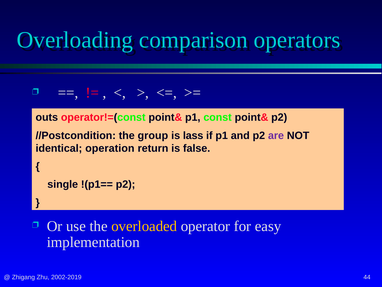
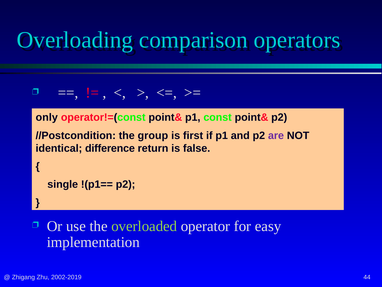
outs: outs -> only
lass: lass -> first
operation: operation -> difference
overloaded colour: yellow -> light green
